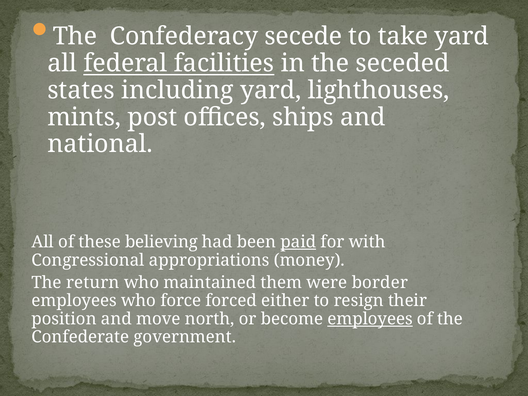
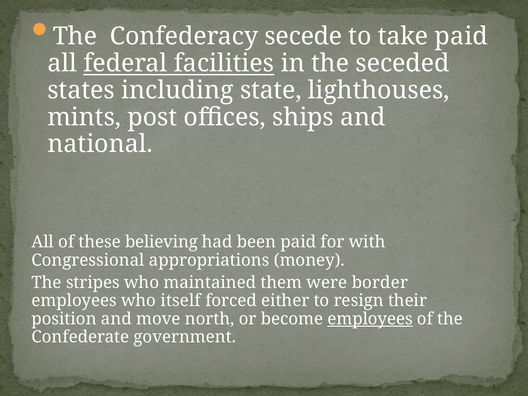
take yard: yard -> paid
including yard: yard -> state
paid at (298, 242) underline: present -> none
return: return -> stripes
force: force -> itself
